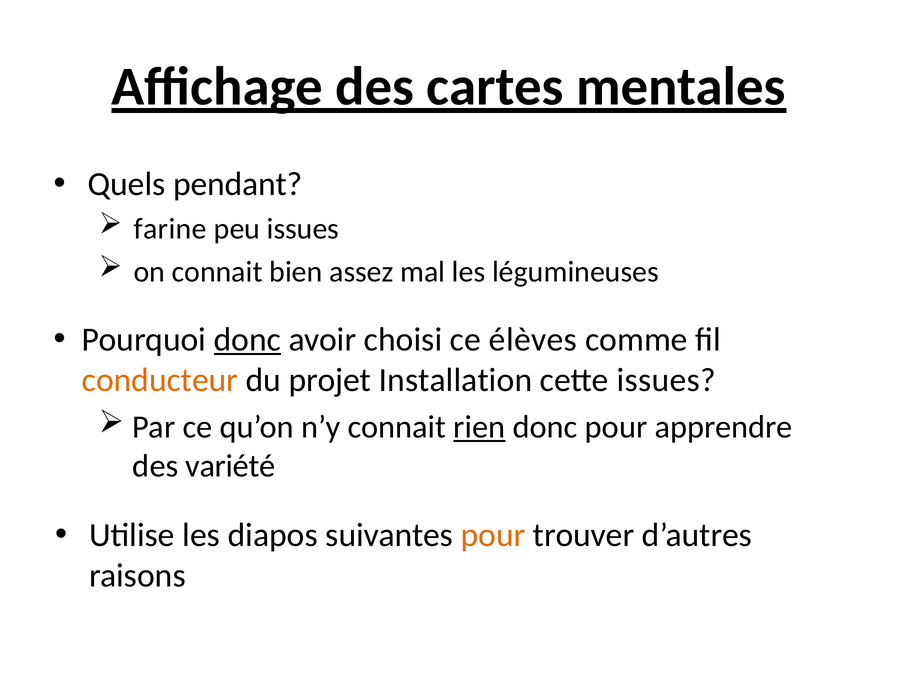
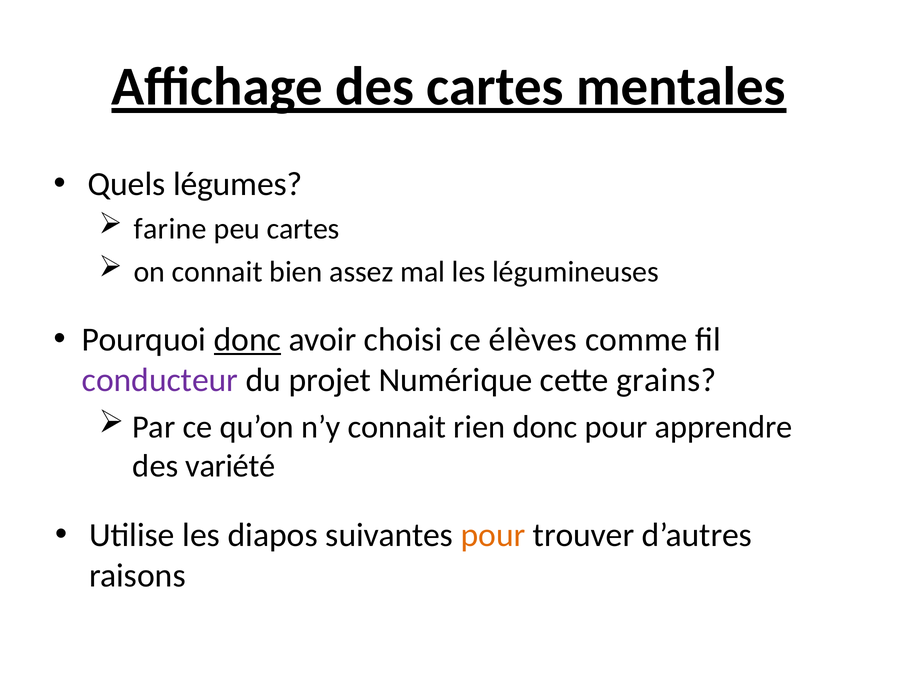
pendant: pendant -> légumes
peu issues: issues -> cartes
conducteur colour: orange -> purple
Installation: Installation -> Numérique
cette issues: issues -> grains
rien underline: present -> none
